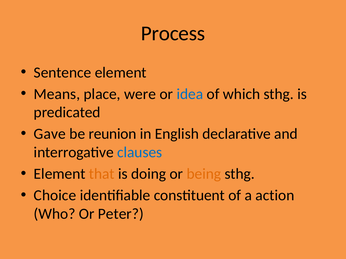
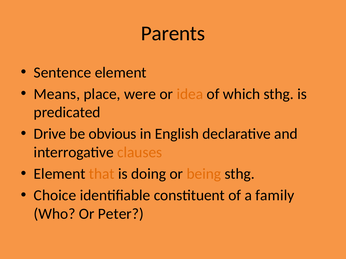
Process: Process -> Parents
idea colour: blue -> orange
Gave: Gave -> Drive
reunion: reunion -> obvious
clauses colour: blue -> orange
action: action -> family
